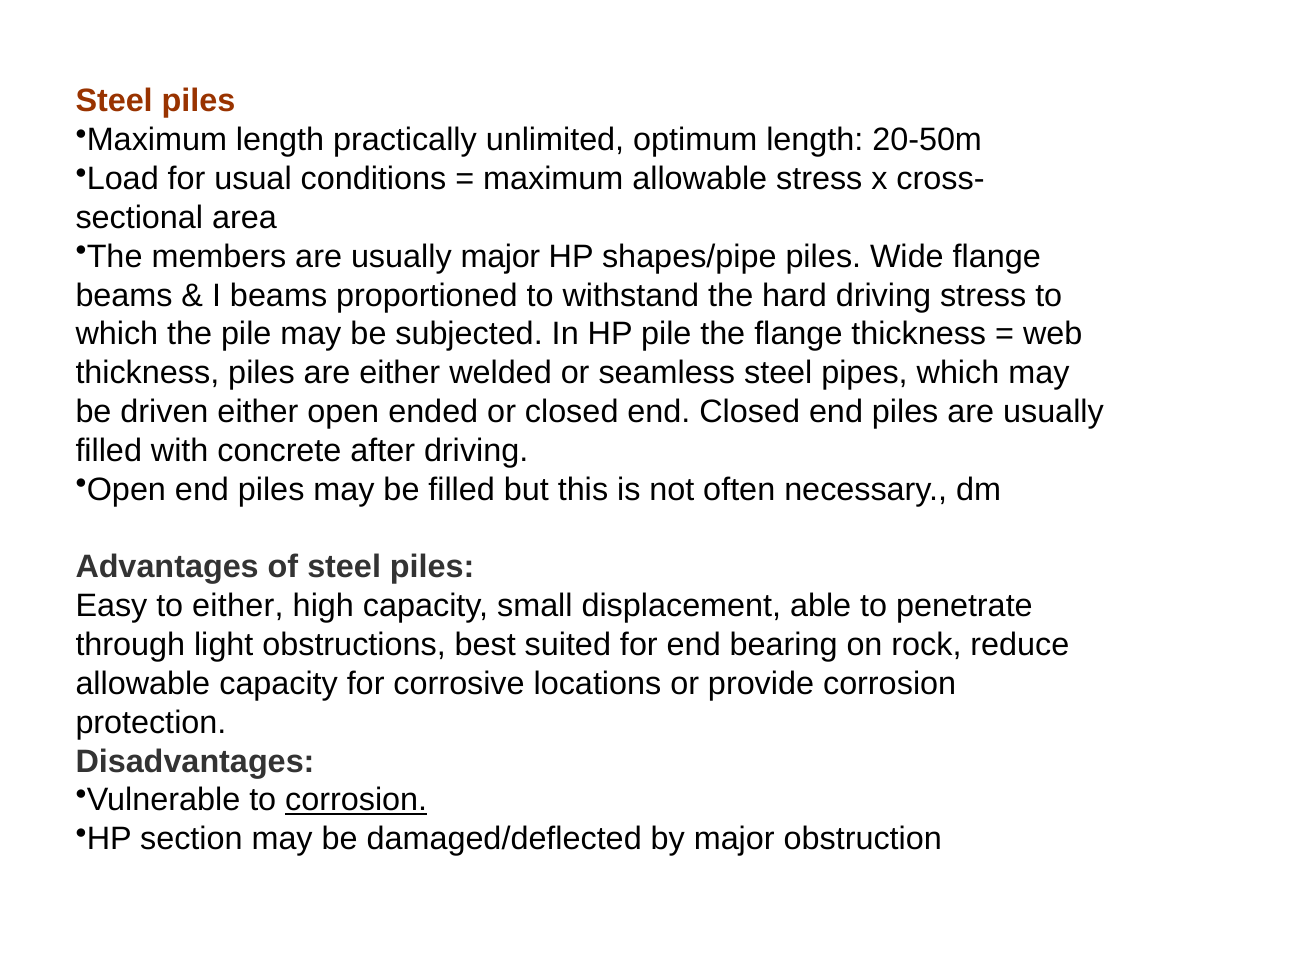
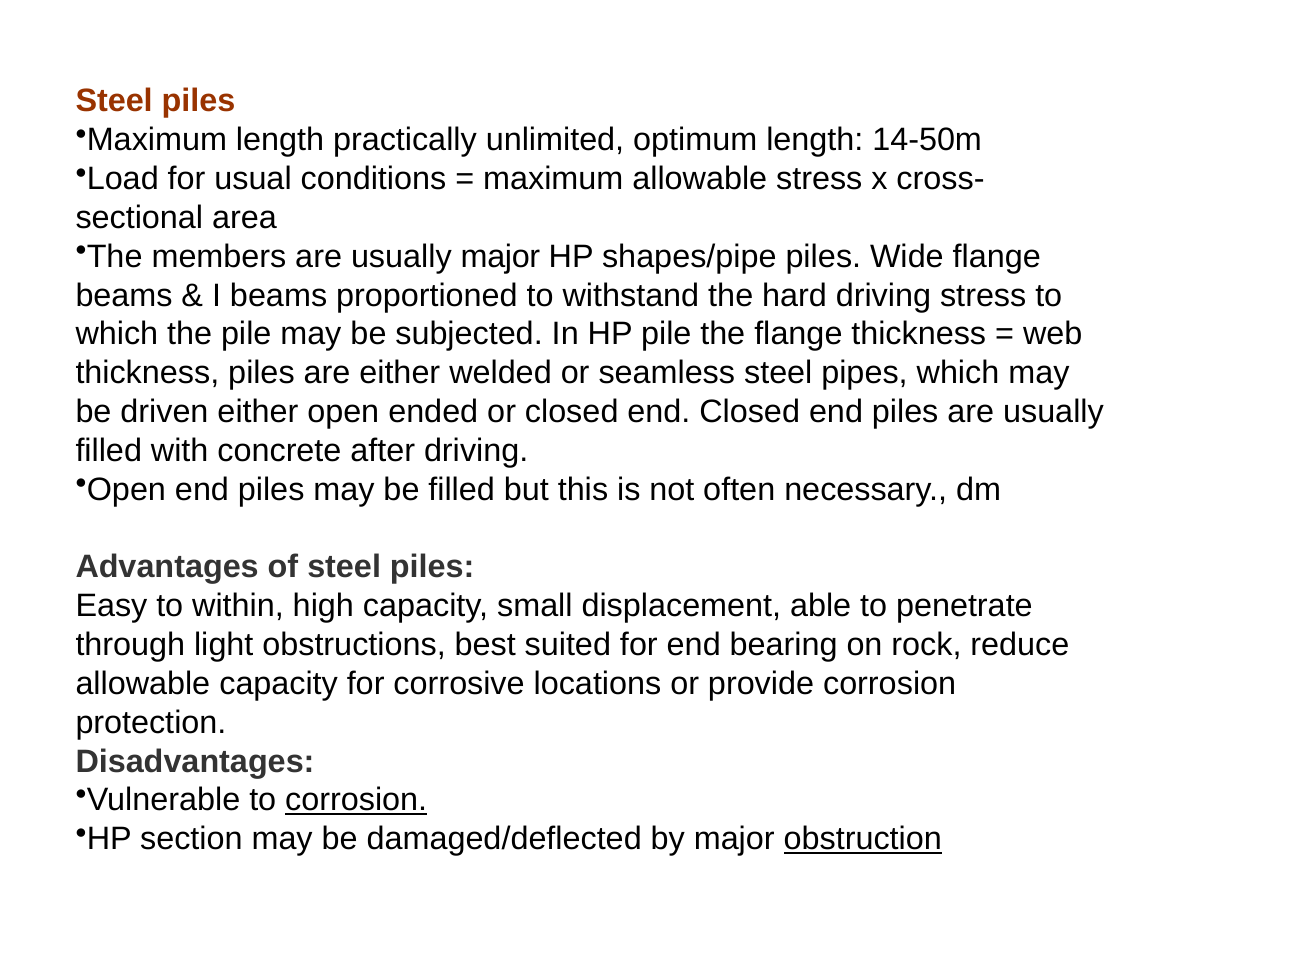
20-50m: 20-50m -> 14-50m
to either: either -> within
obstruction underline: none -> present
